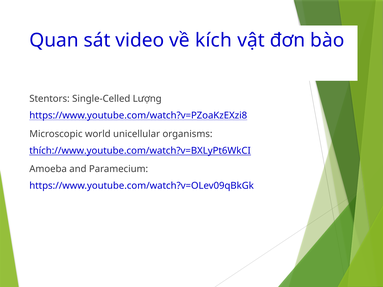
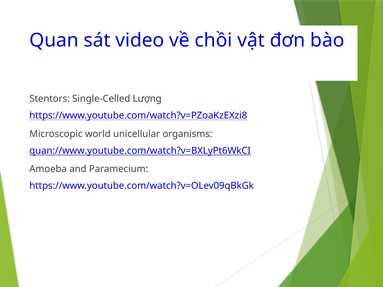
kích: kích -> chồi
thích://www.youtube.com/watch?v=BXLyPt6WkCI: thích://www.youtube.com/watch?v=BXLyPt6WkCI -> quan://www.youtube.com/watch?v=BXLyPt6WkCI
